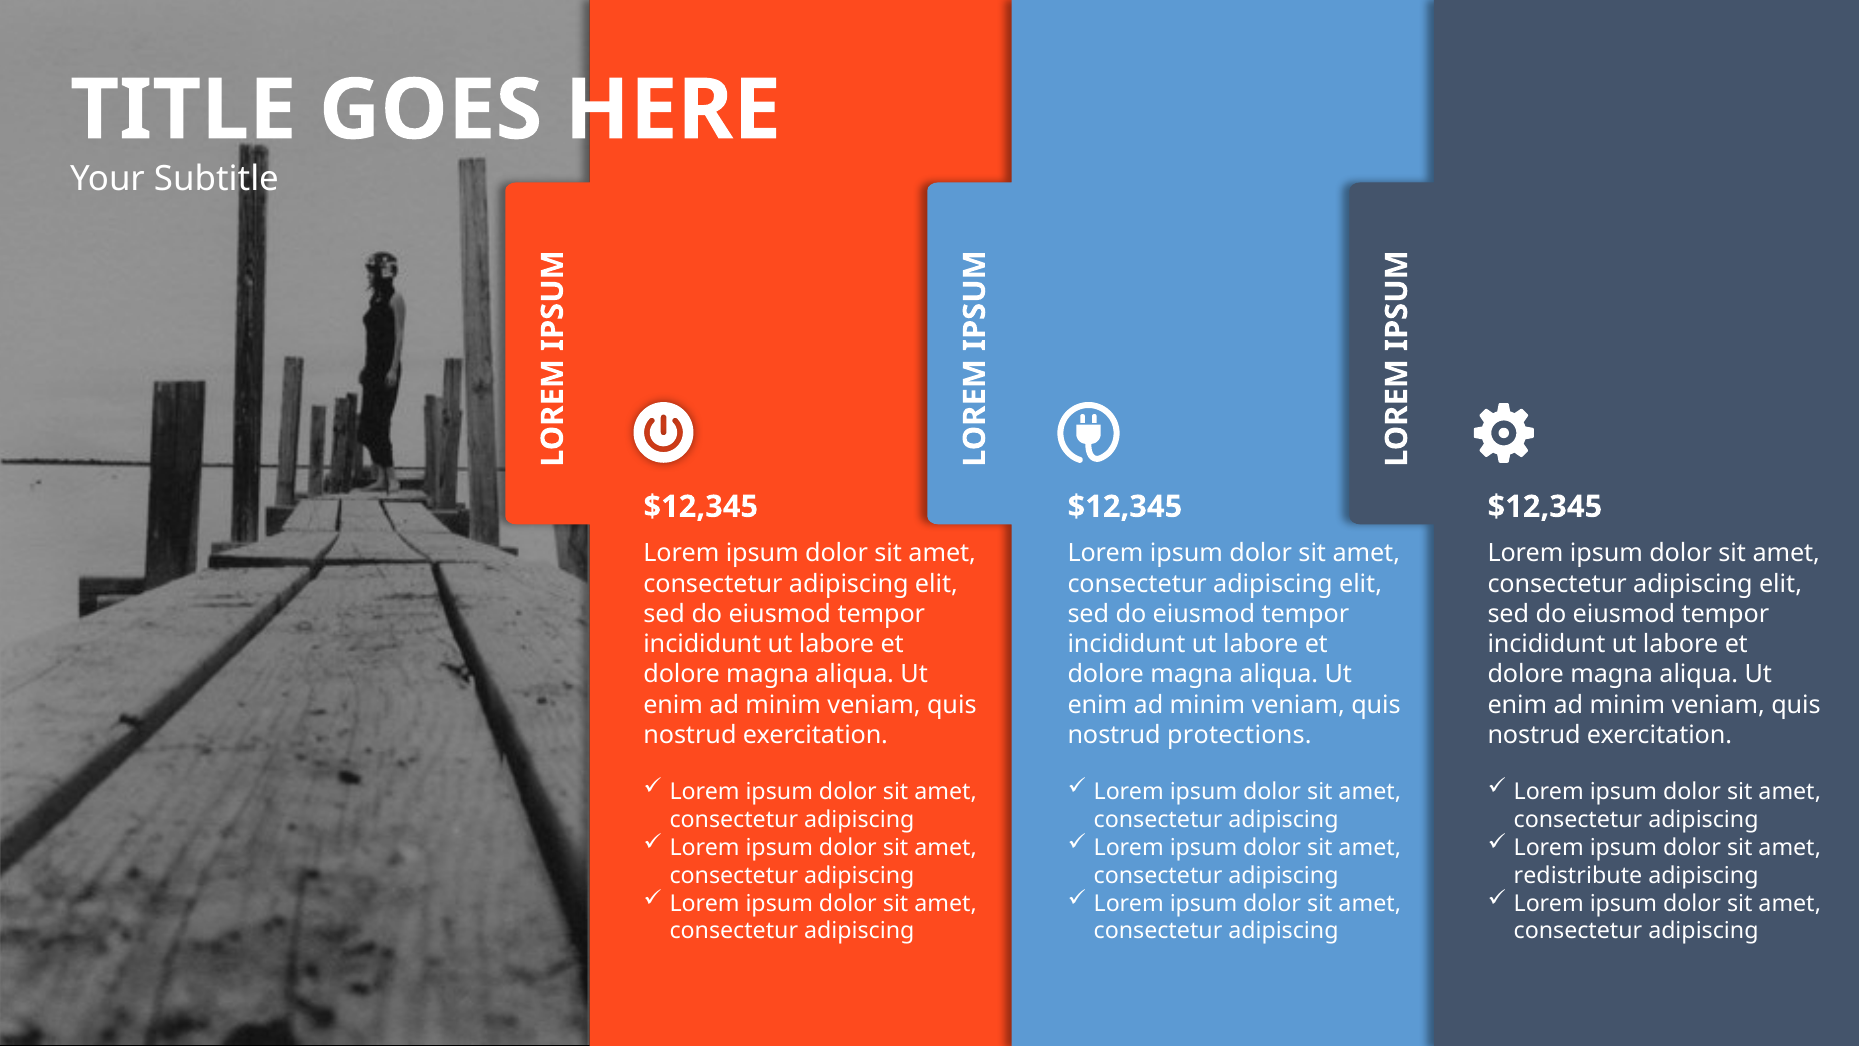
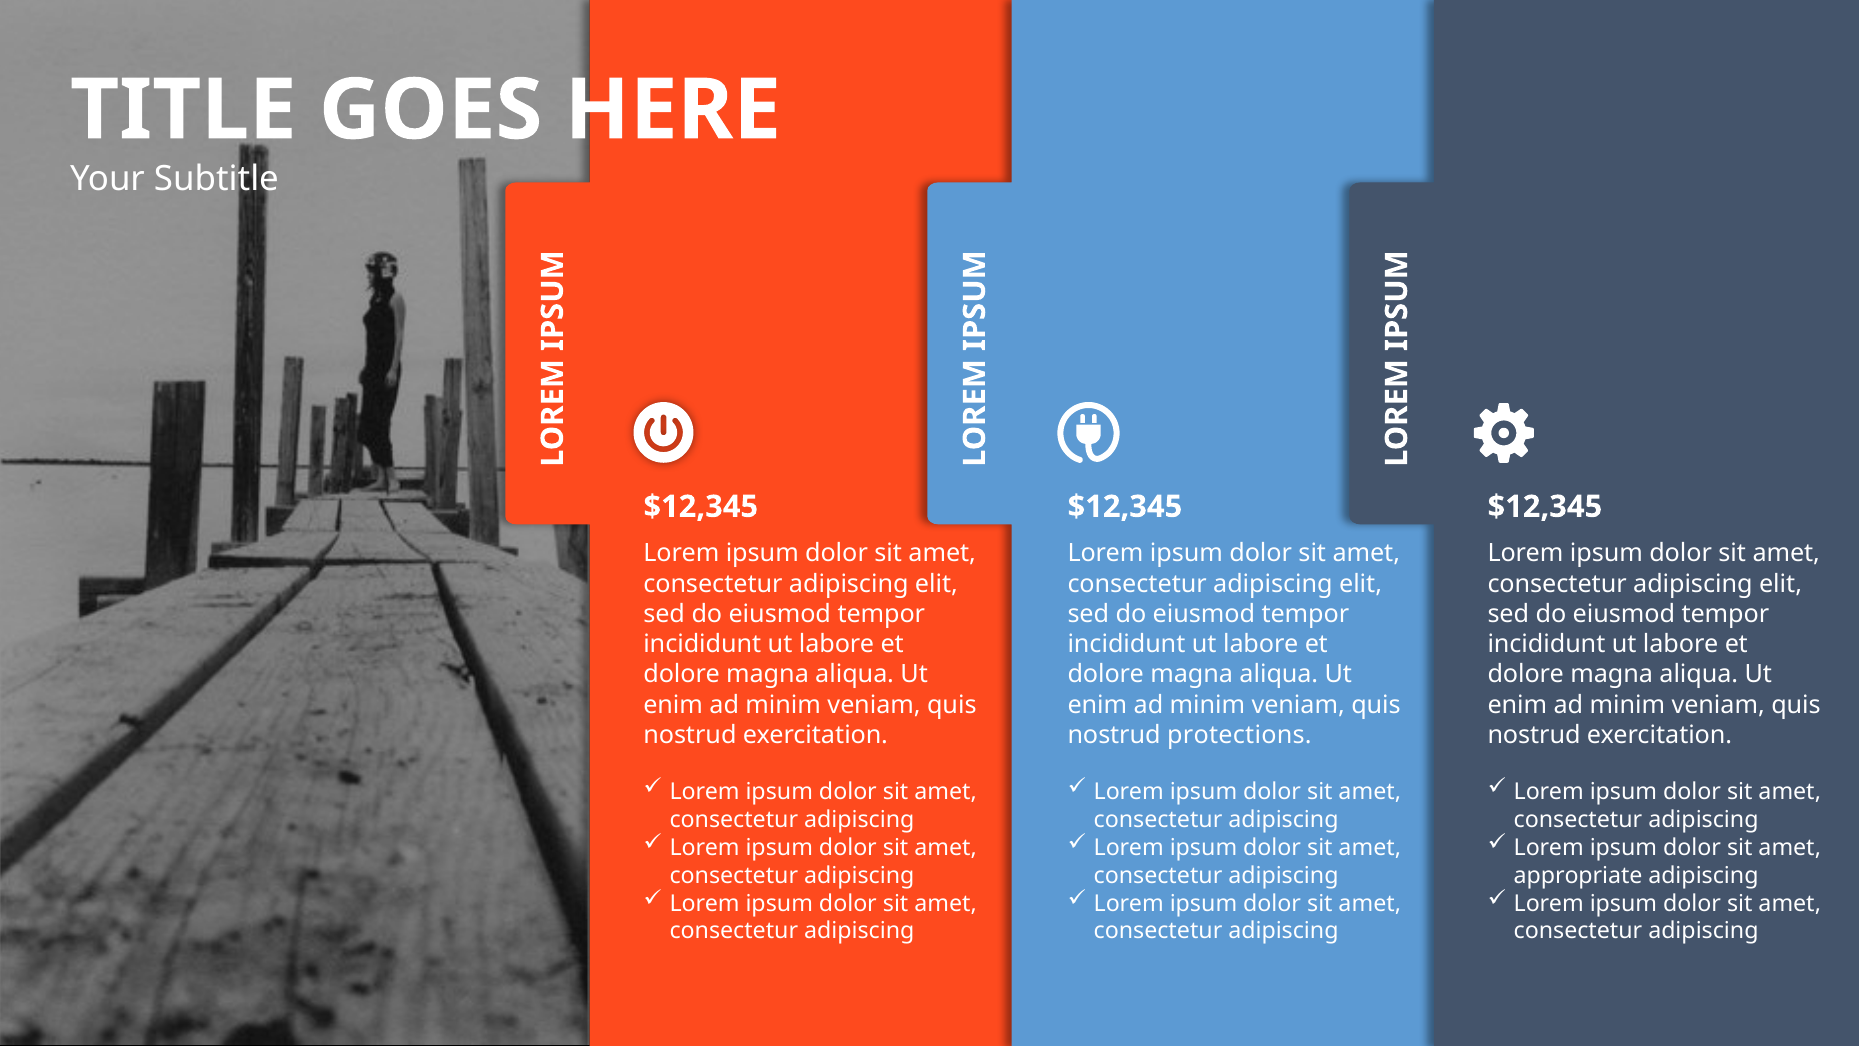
redistribute: redistribute -> appropriate
